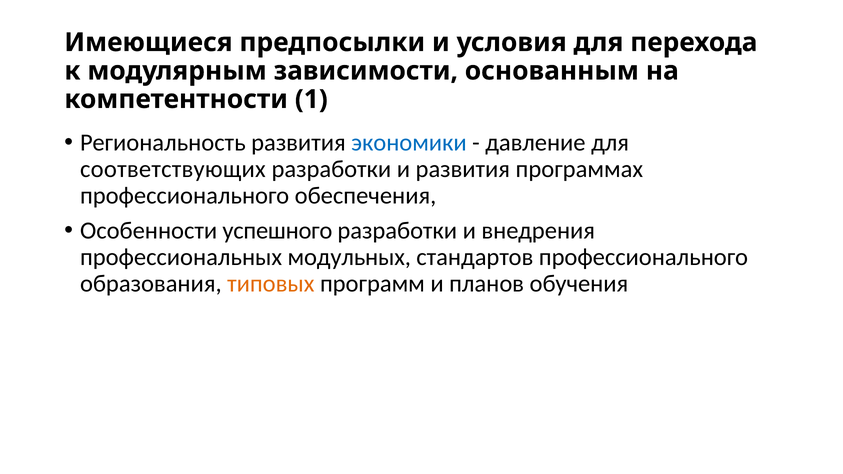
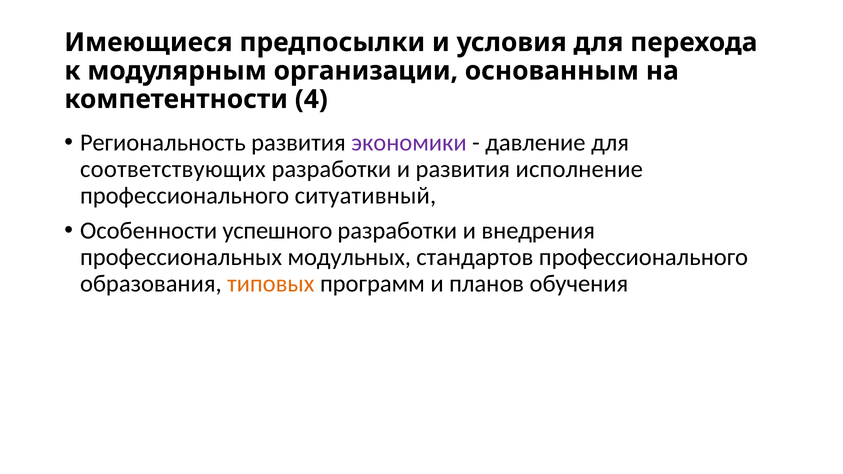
зависимости: зависимости -> организации
1: 1 -> 4
экономики colour: blue -> purple
программах: программах -> исполнение
обеспечения: обеспечения -> ситуативный
